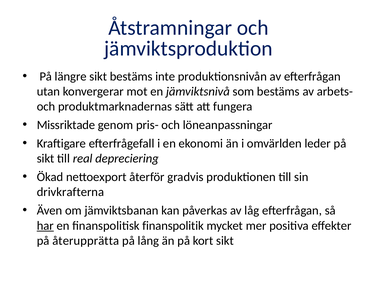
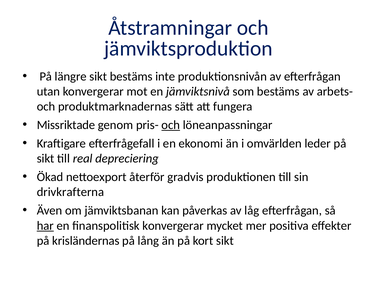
och at (171, 125) underline: none -> present
finanspolitisk finanspolitik: finanspolitik -> konvergerar
återupprätta: återupprätta -> krisländernas
